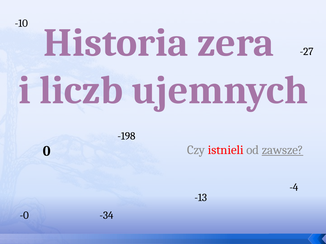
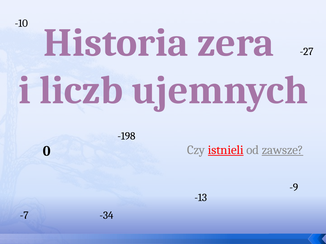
istnieli underline: none -> present
-4: -4 -> -9
-0: -0 -> -7
